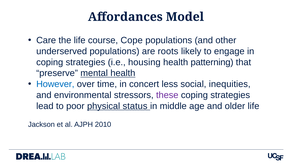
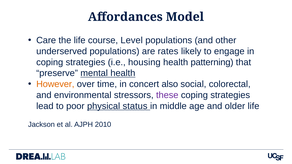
Cope: Cope -> Level
roots: roots -> rates
However colour: blue -> orange
less: less -> also
inequities: inequities -> colorectal
